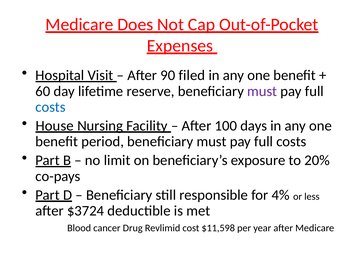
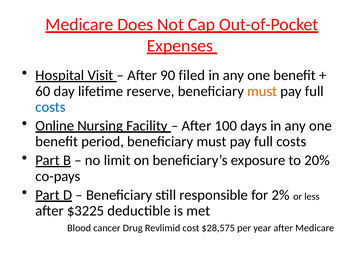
must at (262, 91) colour: purple -> orange
House: House -> Online
4%: 4% -> 2%
$3724: $3724 -> $3225
$11,598: $11,598 -> $28,575
